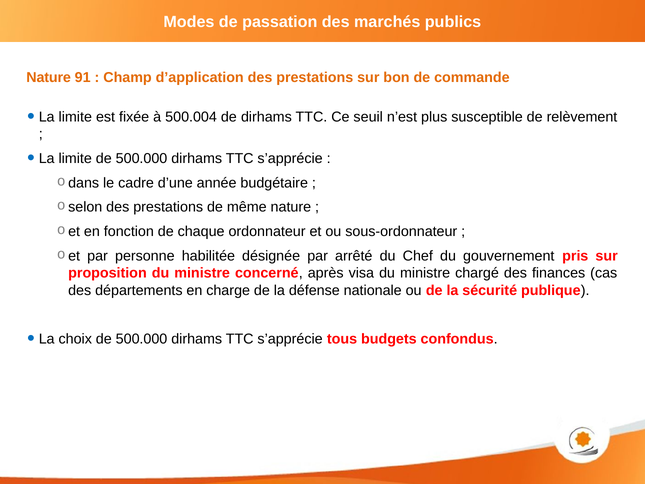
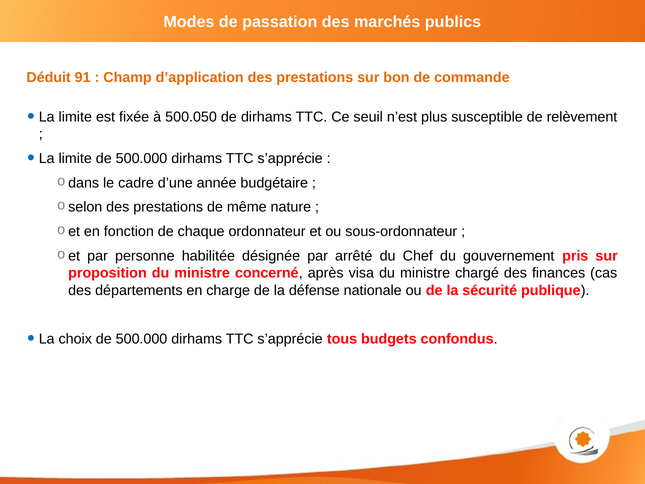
Nature at (49, 78): Nature -> Déduit
500.004: 500.004 -> 500.050
